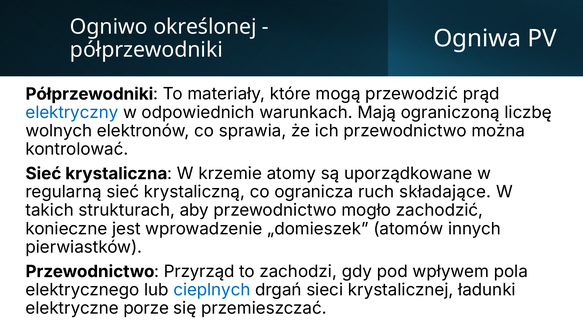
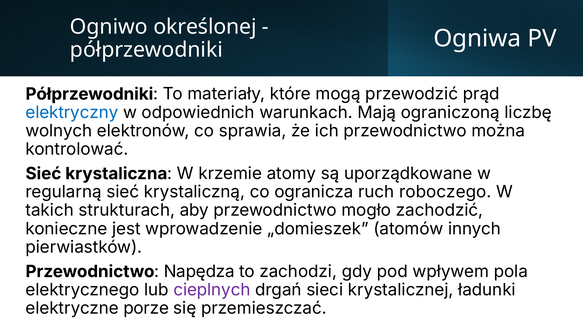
składające: składające -> roboczego
Przyrząd: Przyrząd -> Napędza
cieplnych colour: blue -> purple
